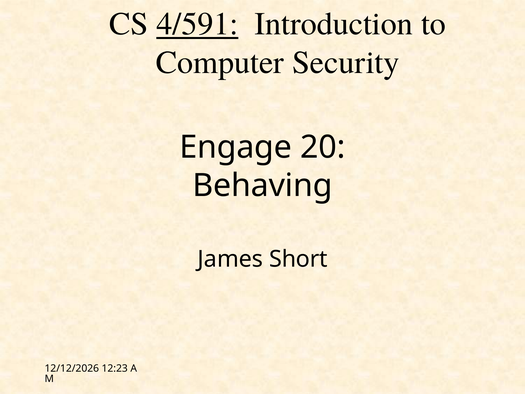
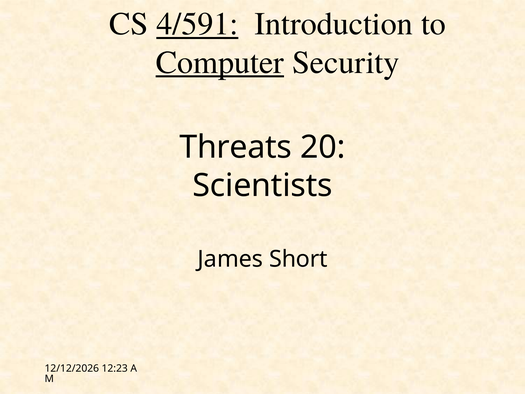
Computer underline: none -> present
Engage: Engage -> Threats
Behaving: Behaving -> Scientists
